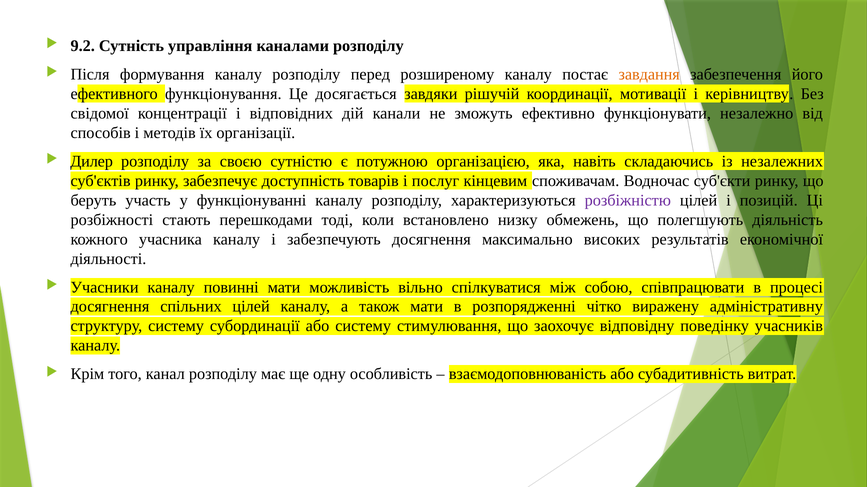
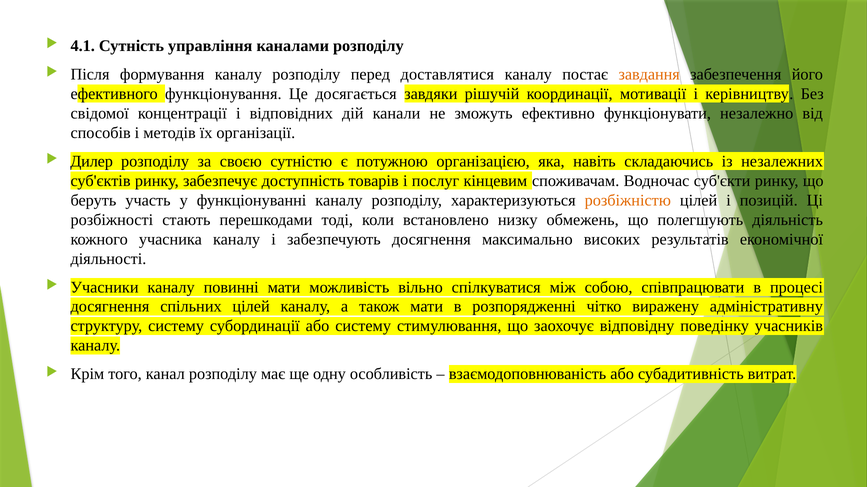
9.2: 9.2 -> 4.1
розширеному: розширеному -> доставлятися
розбіжністю colour: purple -> orange
